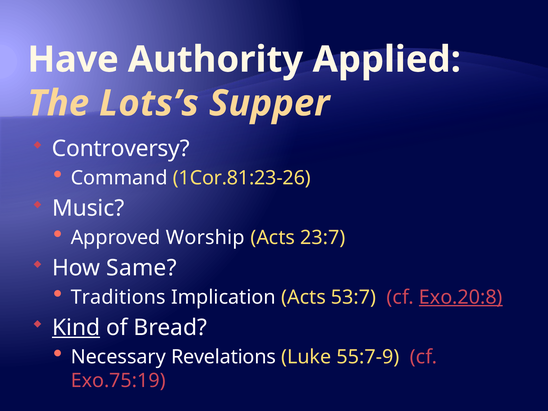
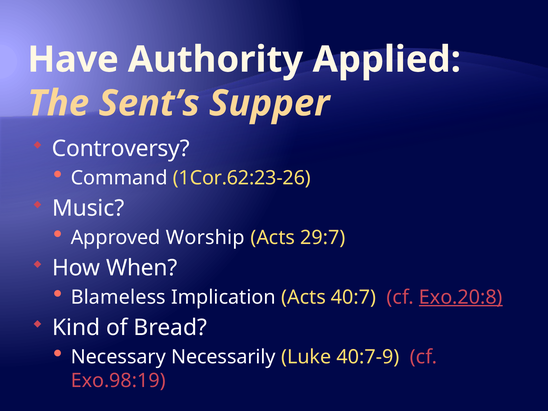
Lots’s: Lots’s -> Sent’s
1Cor.81:23-26: 1Cor.81:23-26 -> 1Cor.62:23-26
23:7: 23:7 -> 29:7
Same: Same -> When
Traditions: Traditions -> Blameless
53:7: 53:7 -> 40:7
Kind underline: present -> none
Revelations: Revelations -> Necessarily
55:7-9: 55:7-9 -> 40:7-9
Exo.75:19: Exo.75:19 -> Exo.98:19
